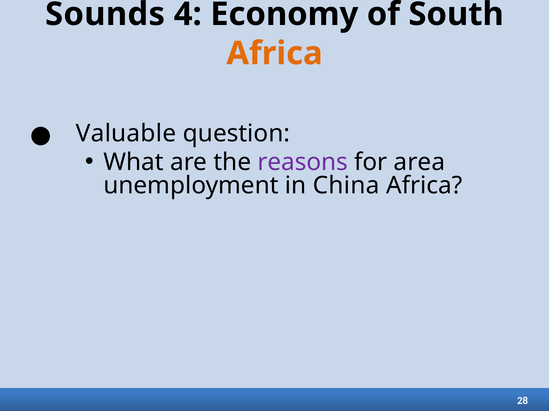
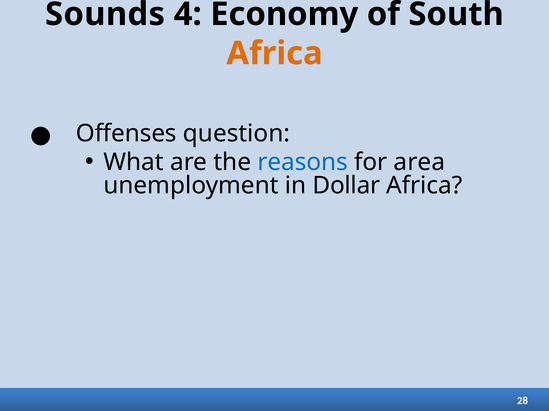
Valuable: Valuable -> Offenses
reasons colour: purple -> blue
China: China -> Dollar
